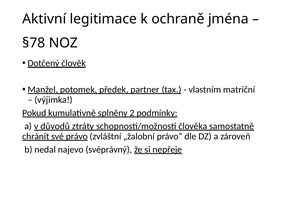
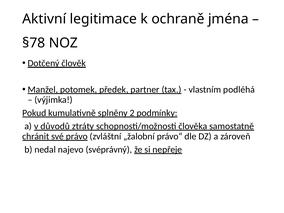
matriční: matriční -> podléhá
